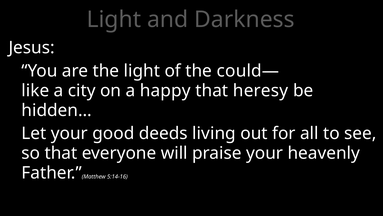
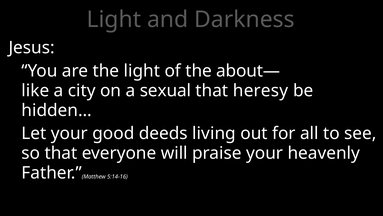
could—: could— -> about—
happy: happy -> sexual
